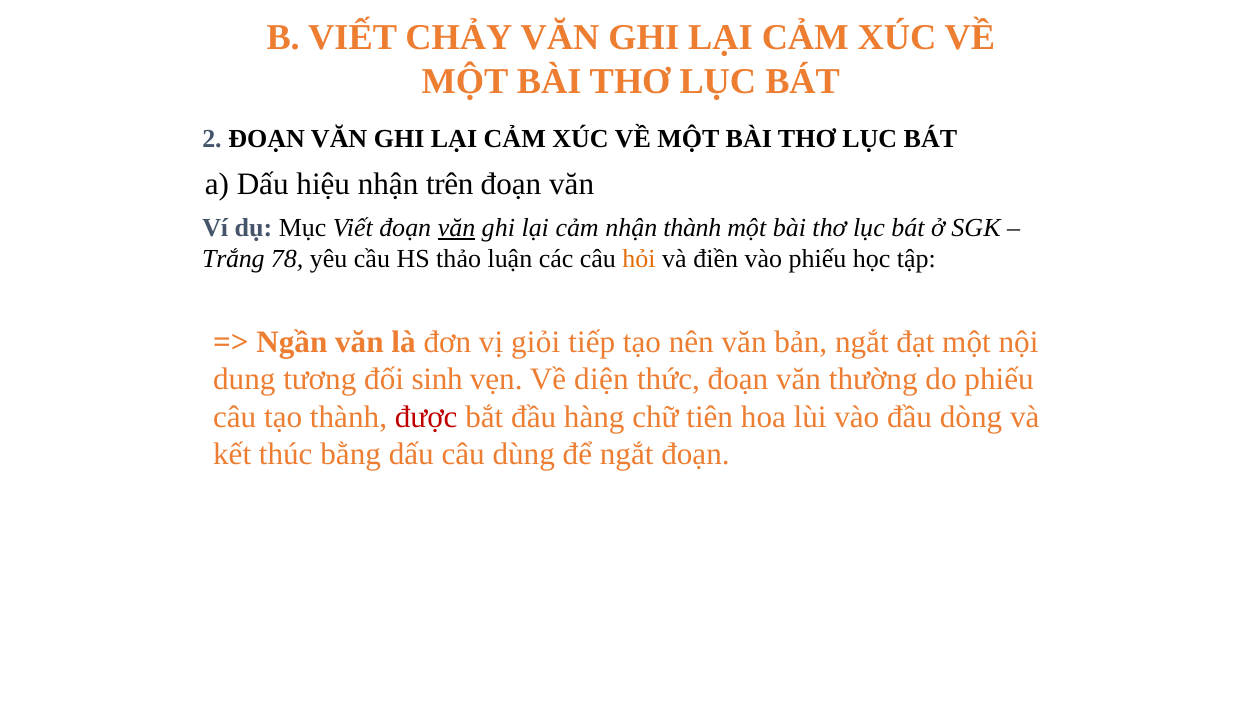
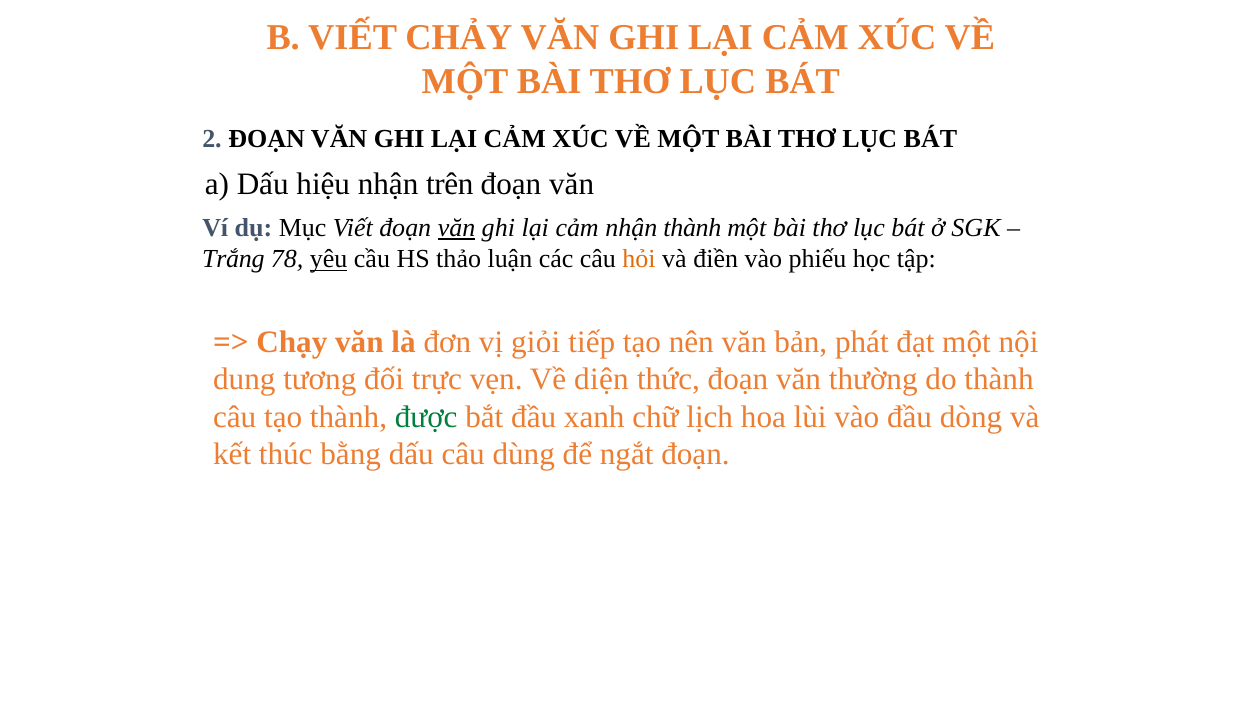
yêu underline: none -> present
Ngần: Ngần -> Chạy
bản ngắt: ngắt -> phát
sinh: sinh -> trực
do phiếu: phiếu -> thành
được colour: red -> green
hàng: hàng -> xanh
tiên: tiên -> lịch
